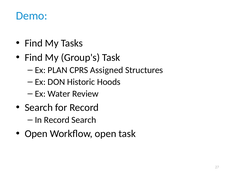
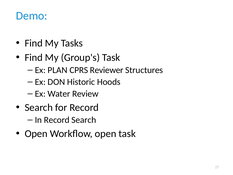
Assigned: Assigned -> Reviewer
